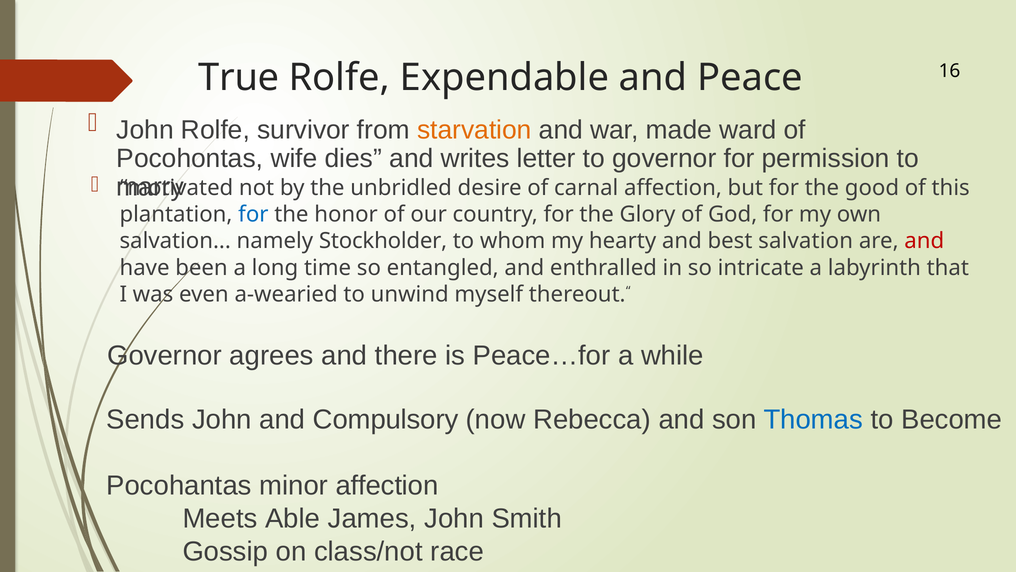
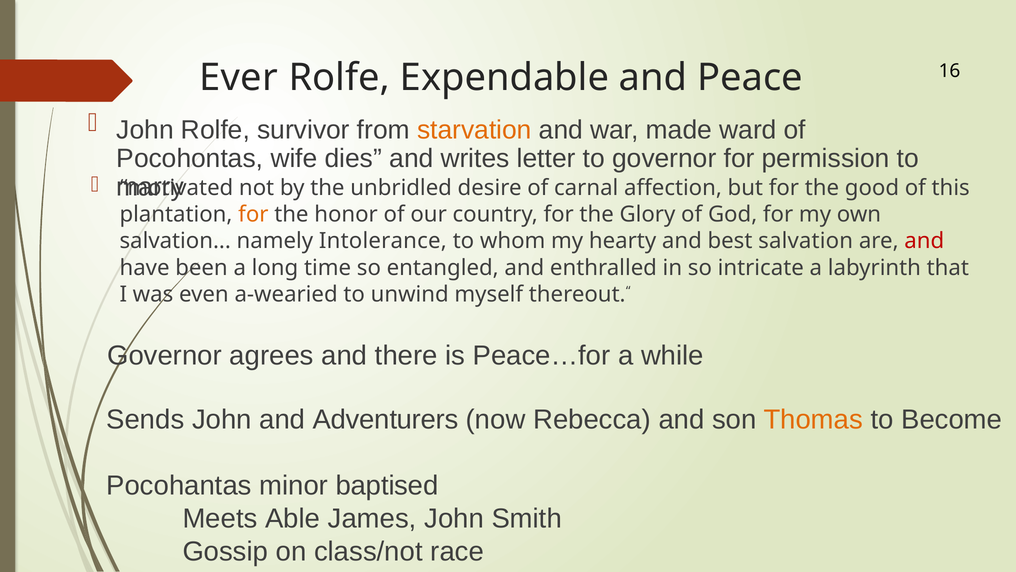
True: True -> Ever
for at (253, 214) colour: blue -> orange
Stockholder: Stockholder -> Intolerance
Compulsory: Compulsory -> Adventurers
Thomas colour: blue -> orange
minor affection: affection -> baptised
